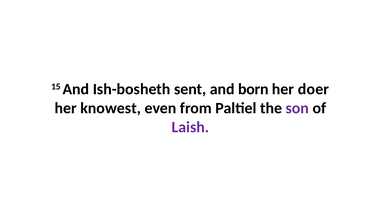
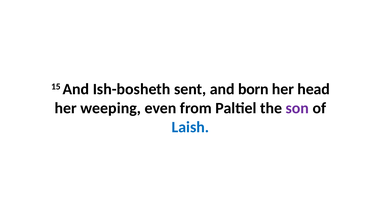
doer: doer -> head
knowest: knowest -> weeping
Laish colour: purple -> blue
